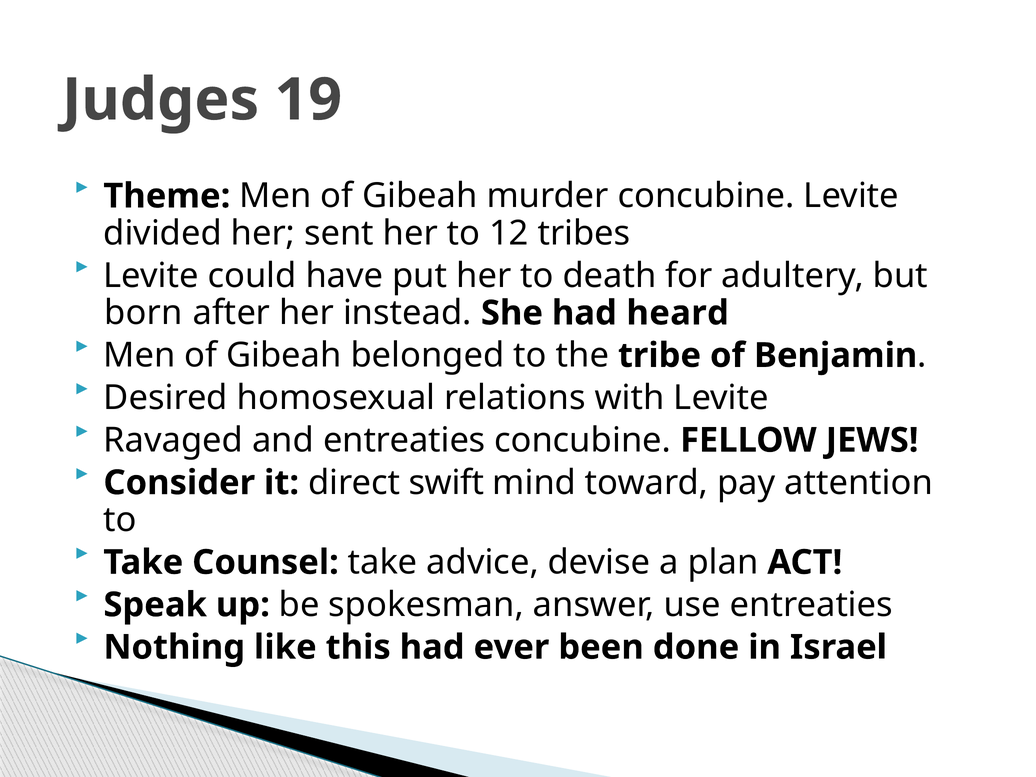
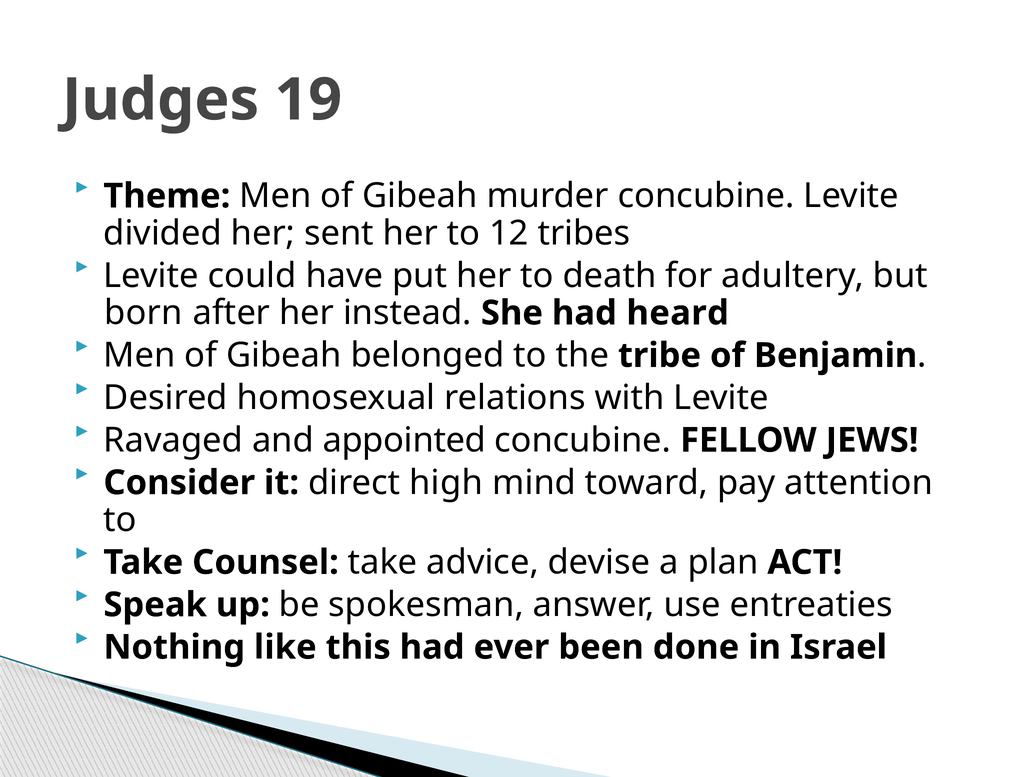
and entreaties: entreaties -> appointed
swift: swift -> high
